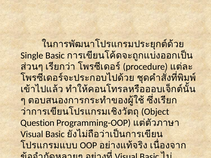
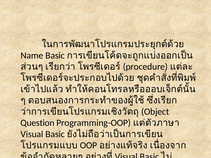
Single: Single -> Name
